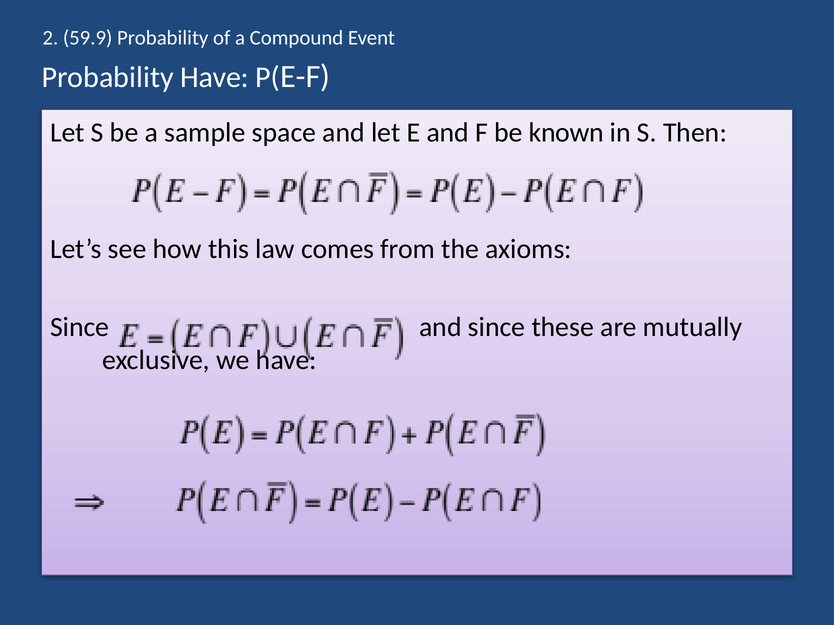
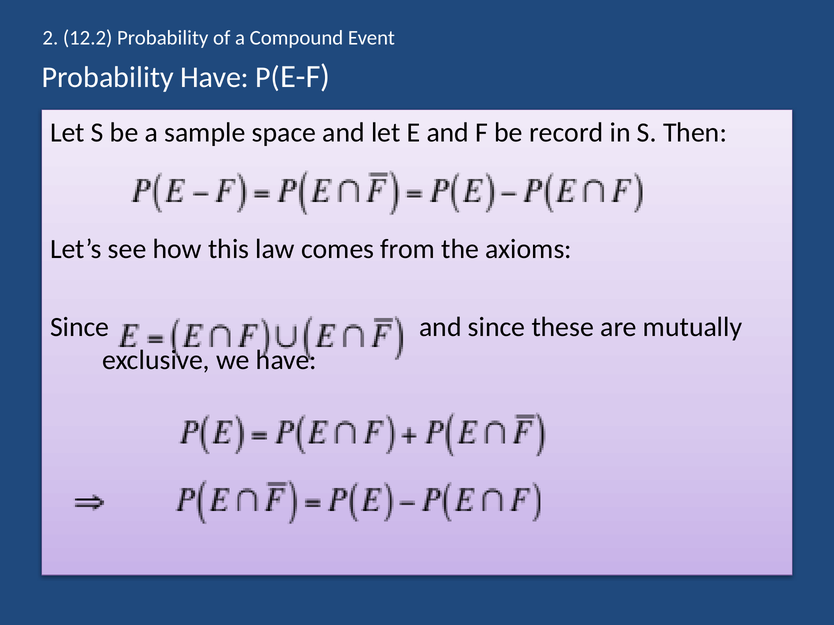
59.9: 59.9 -> 12.2
known: known -> record
